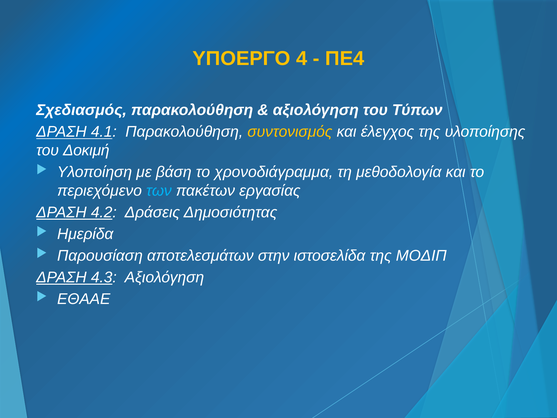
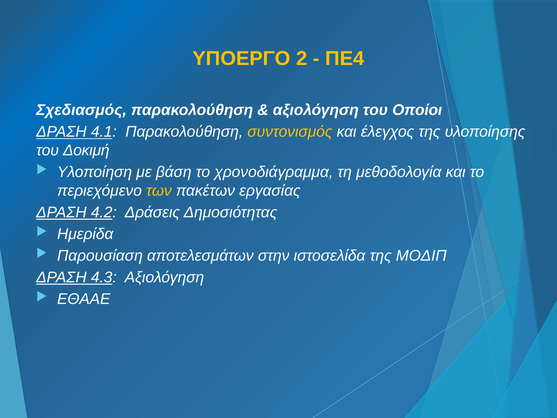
4: 4 -> 2
Τύπων: Τύπων -> Οποίοι
των colour: light blue -> yellow
